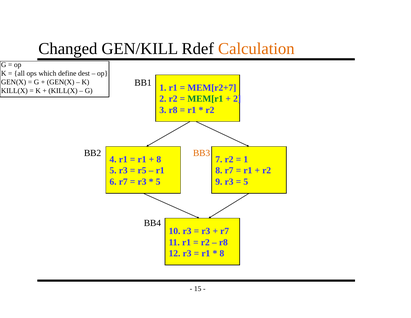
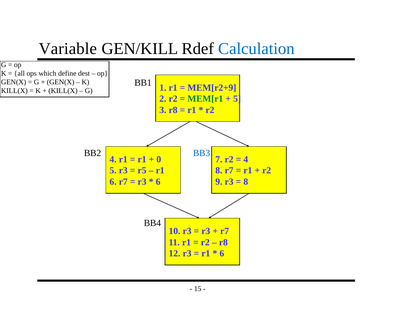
Changed: Changed -> Variable
Calculation colour: orange -> blue
MEM[r2+7: MEM[r2+7 -> MEM[r2+9
2 at (237, 99): 2 -> 5
BB3 colour: orange -> blue
8 at (159, 159): 8 -> 0
1 at (246, 159): 1 -> 4
5 at (158, 182): 5 -> 6
5 at (246, 182): 5 -> 8
8 at (222, 253): 8 -> 6
